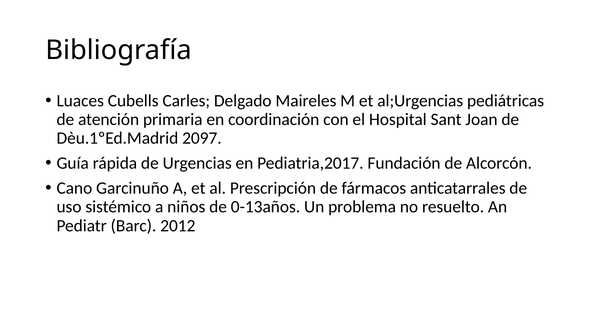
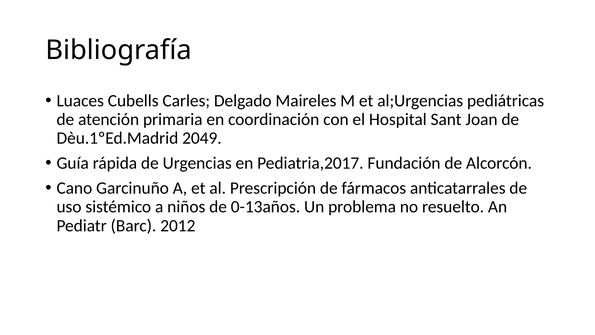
2097: 2097 -> 2049
